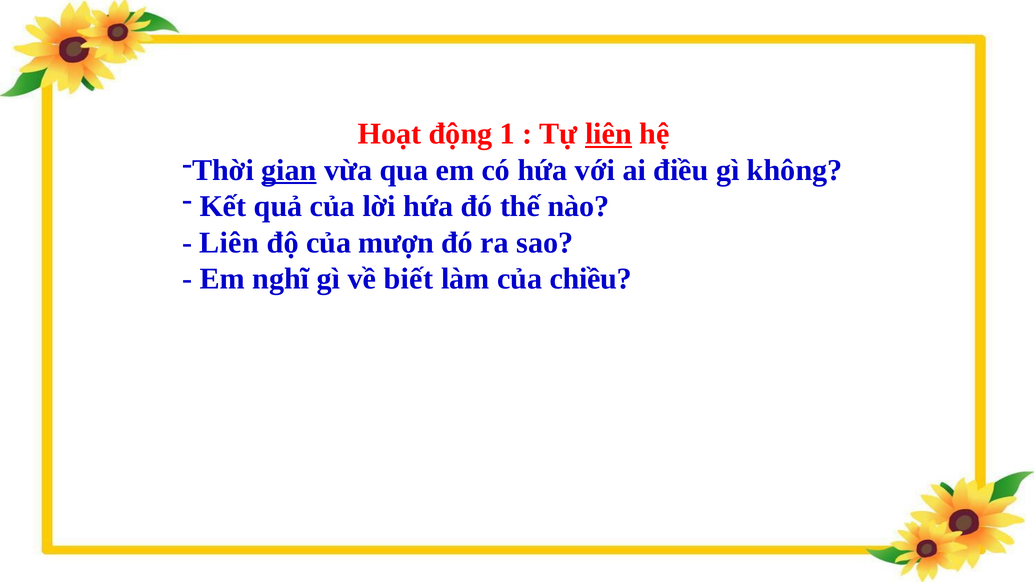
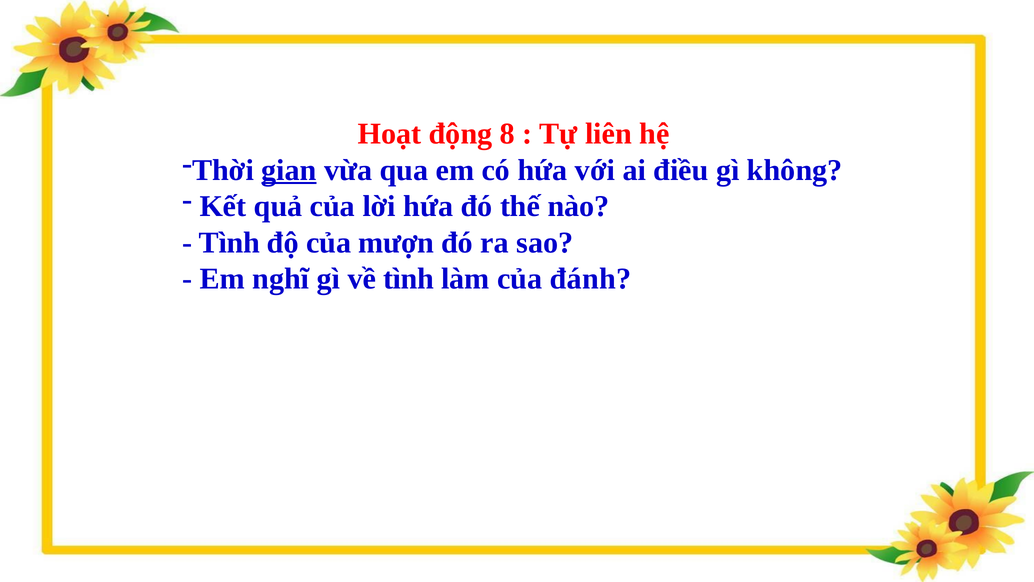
1: 1 -> 8
liên at (608, 134) underline: present -> none
Liên at (229, 242): Liên -> Tình
về biết: biết -> tình
chiều: chiều -> đánh
